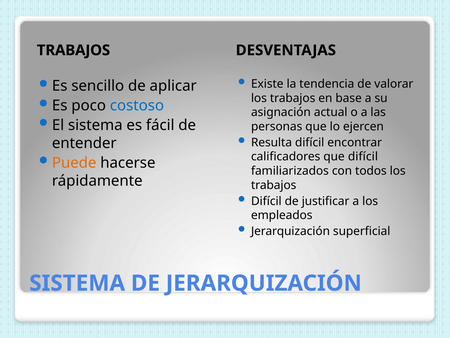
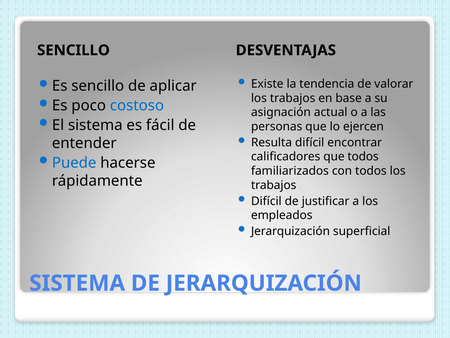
TRABAJOS at (73, 50): TRABAJOS -> SENCILLO
que difícil: difícil -> todos
Puede colour: orange -> blue
